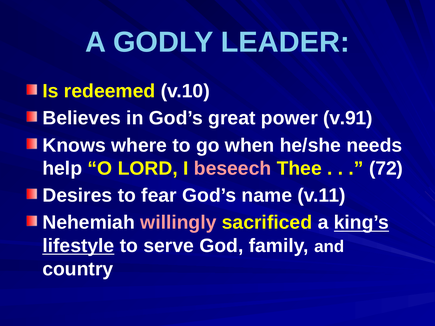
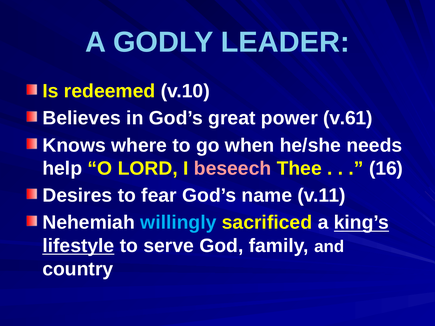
v.91: v.91 -> v.61
72: 72 -> 16
willingly colour: pink -> light blue
